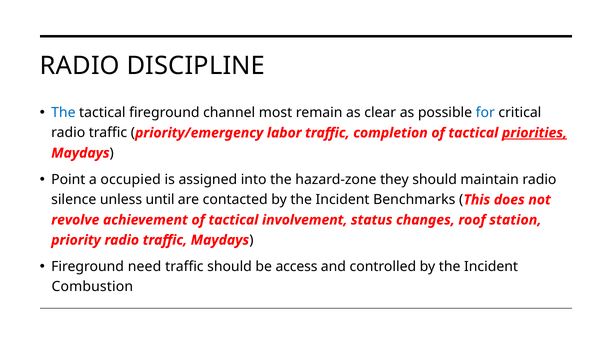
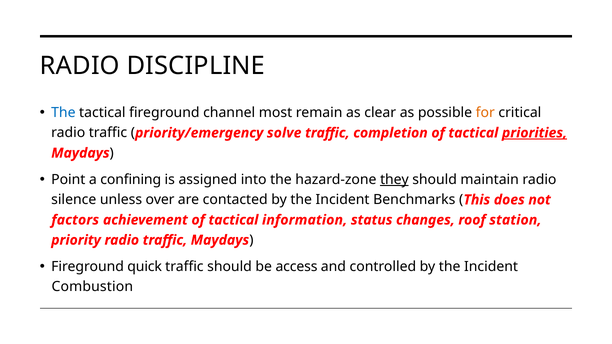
for colour: blue -> orange
labor: labor -> solve
occupied: occupied -> confining
they underline: none -> present
until: until -> over
revolve: revolve -> factors
involvement: involvement -> information
need: need -> quick
